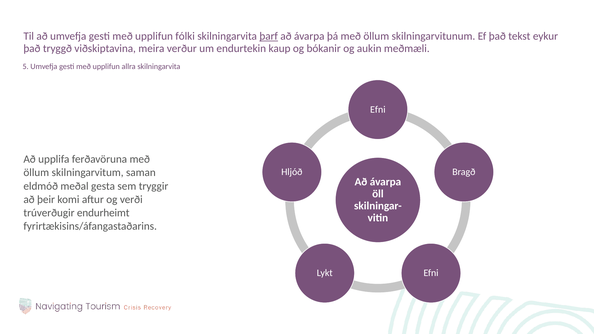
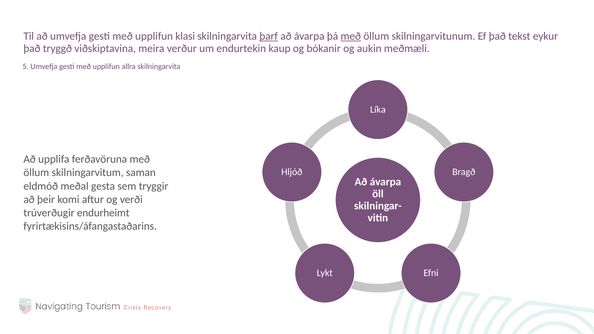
fólki: fólki -> klasi
með at (351, 36) underline: none -> present
Efni at (378, 110): Efni -> Líka
